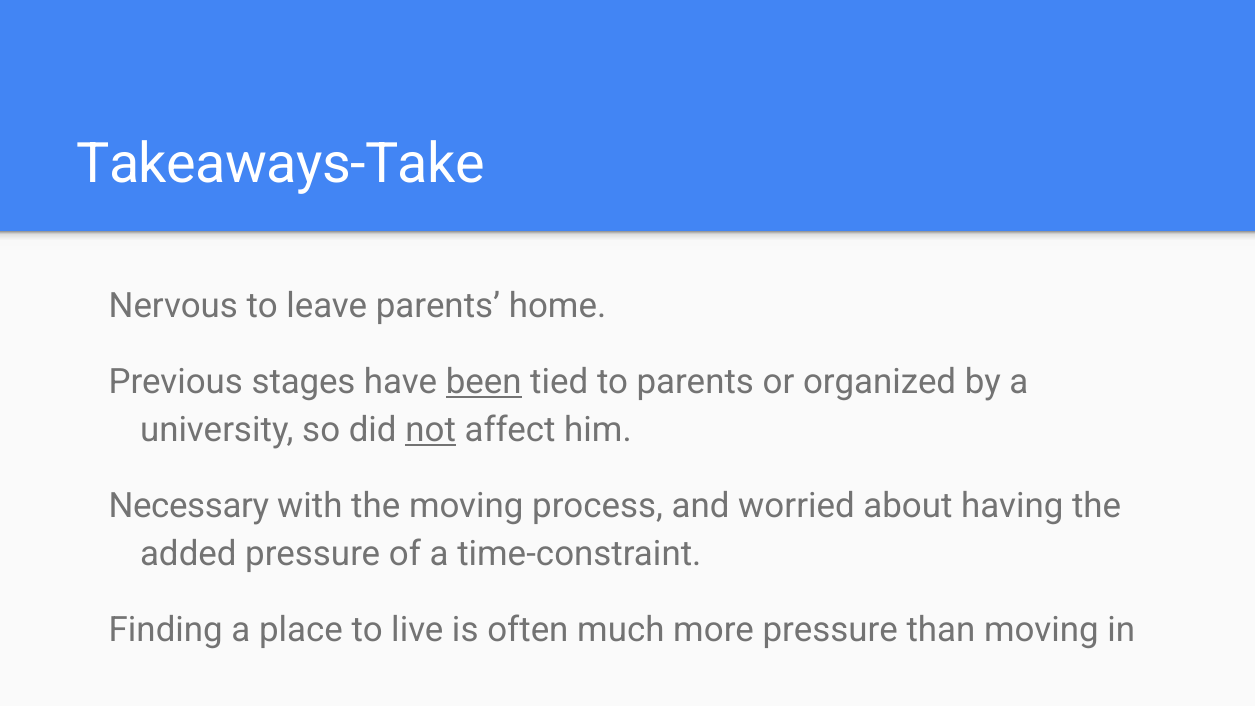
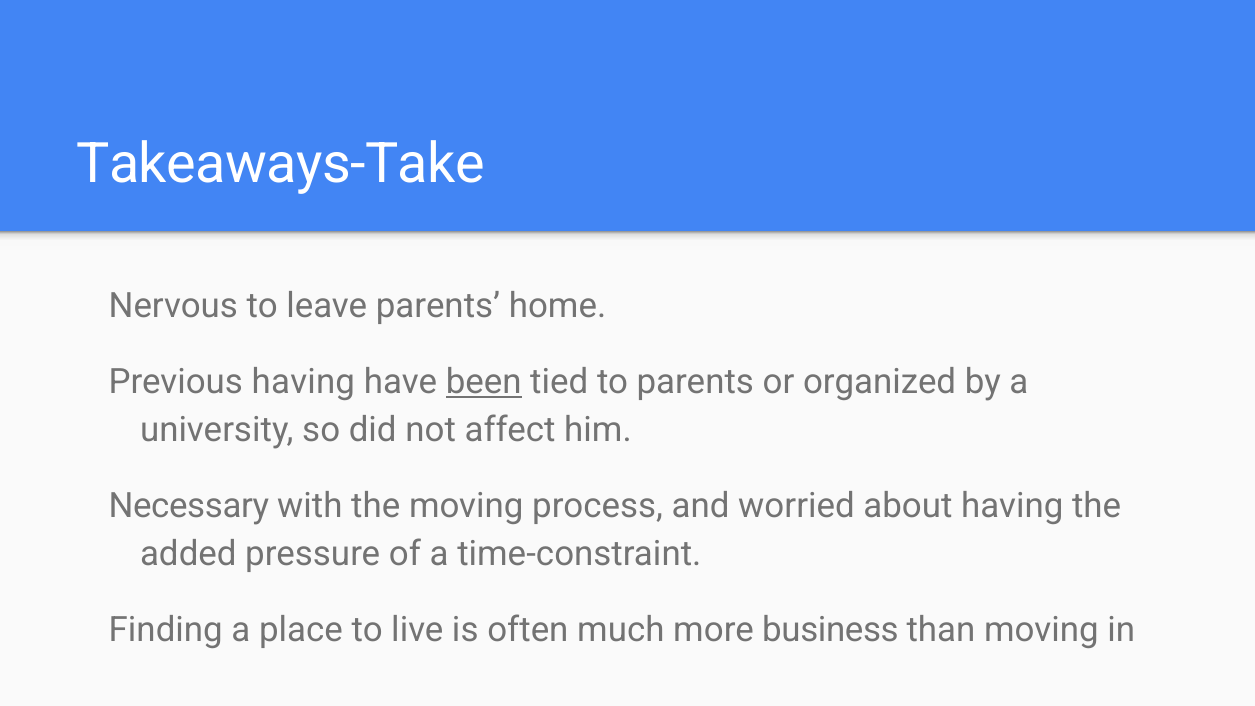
Previous stages: stages -> having
not underline: present -> none
more pressure: pressure -> business
